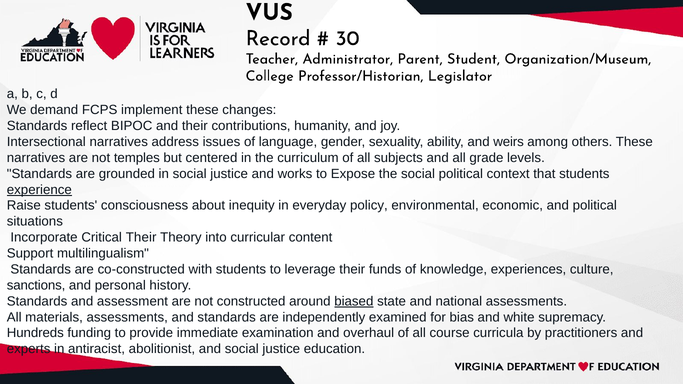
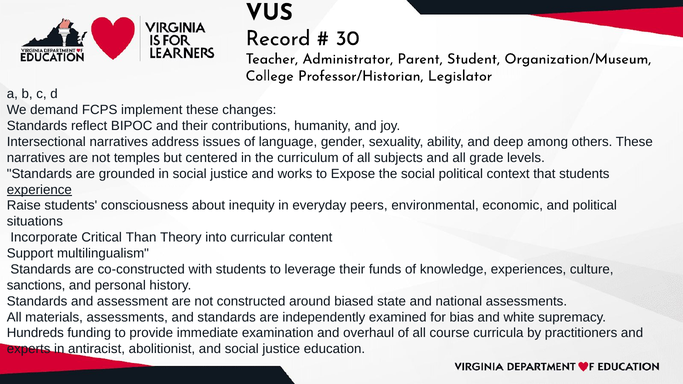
weirs: weirs -> deep
policy: policy -> peers
Critical Their: Their -> Than
biased underline: present -> none
